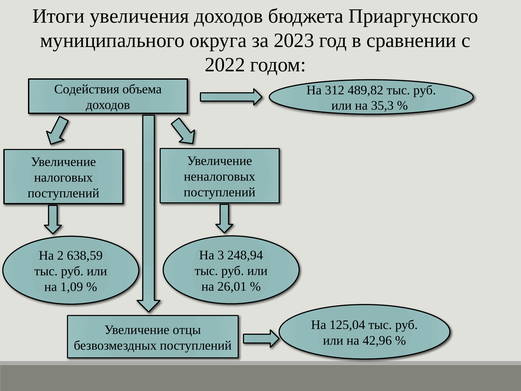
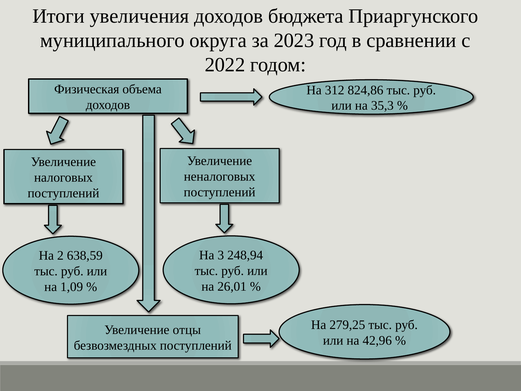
Содействия: Содействия -> Физическая
489,82: 489,82 -> 824,86
125,04: 125,04 -> 279,25
